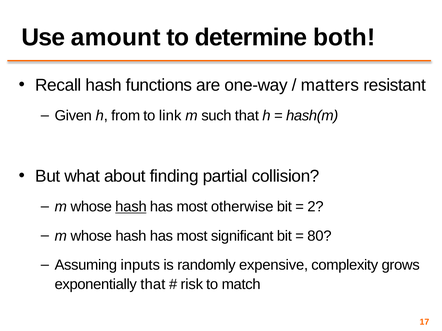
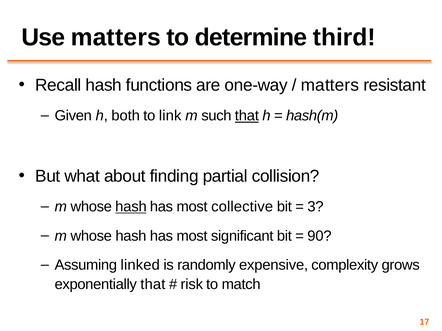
Use amount: amount -> matters
both: both -> third
from: from -> both
that at (247, 116) underline: none -> present
otherwise: otherwise -> collective
2: 2 -> 3
80: 80 -> 90
inputs: inputs -> linked
